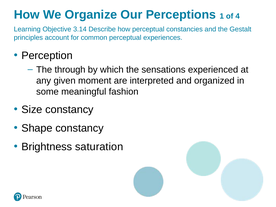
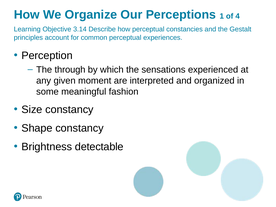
saturation: saturation -> detectable
